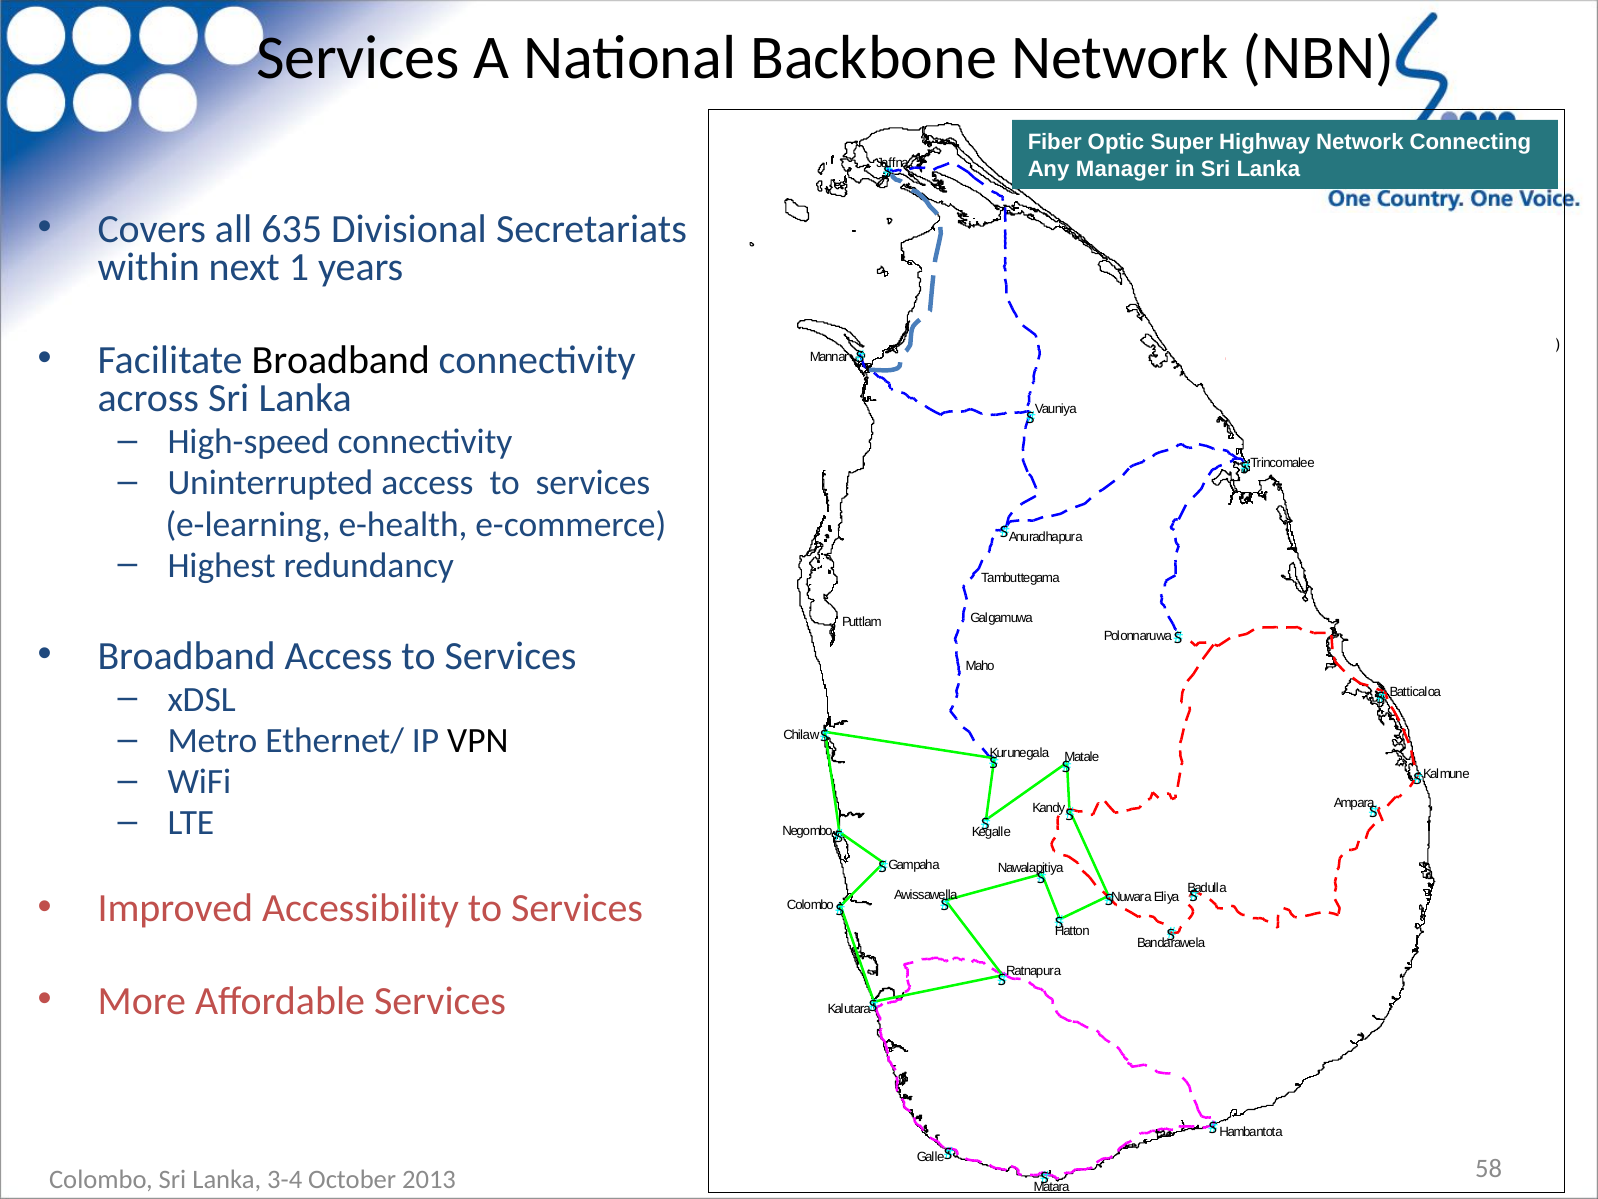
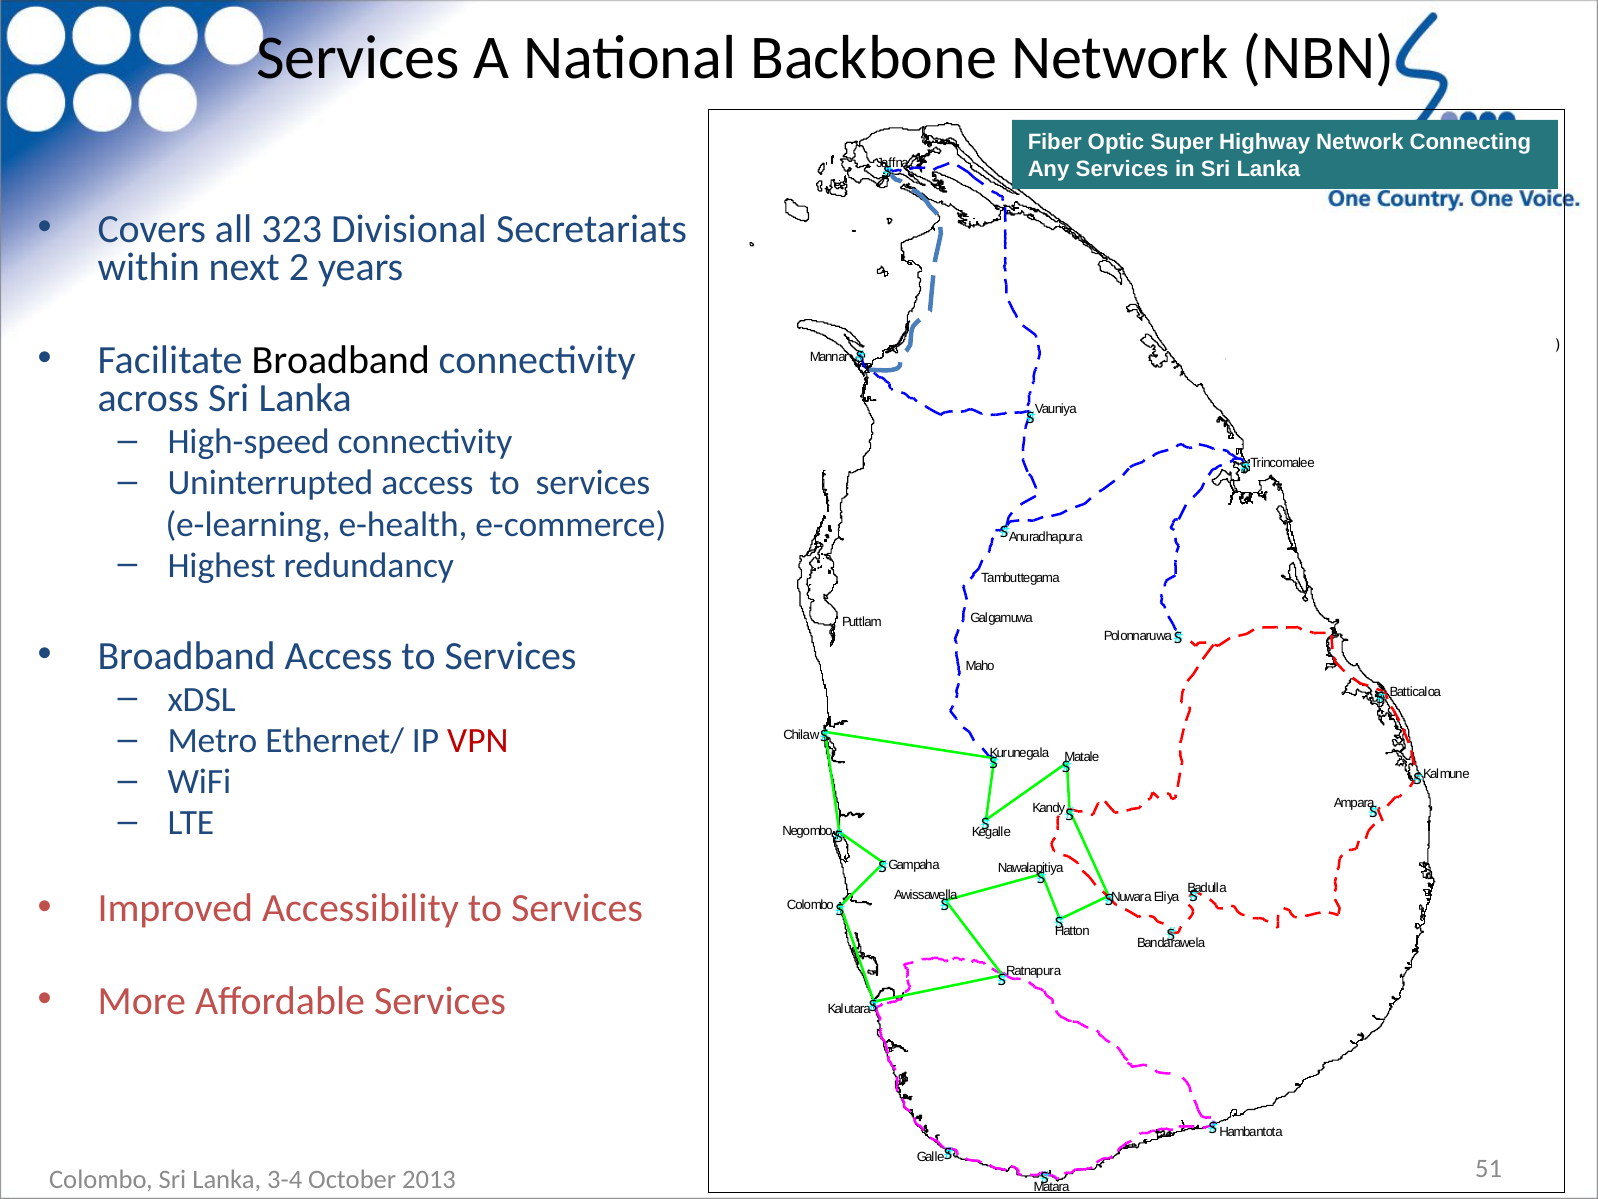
Any Manager: Manager -> Services
635: 635 -> 323
1: 1 -> 2
VPN colour: black -> red
58: 58 -> 51
